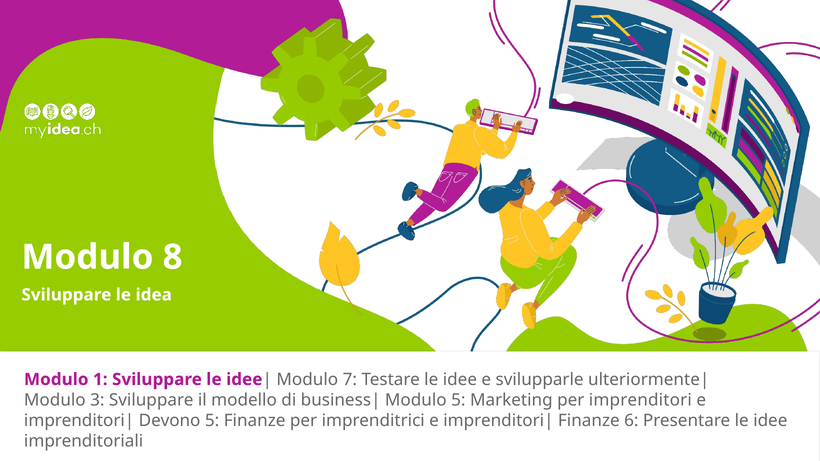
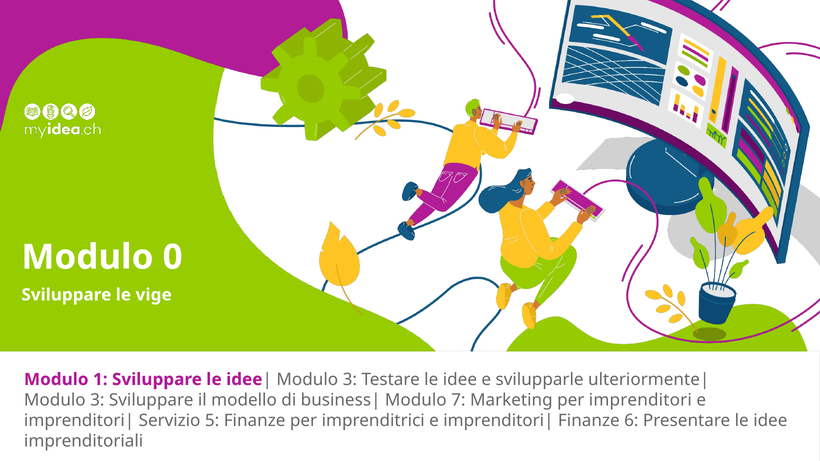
8: 8 -> 0
idea: idea -> vige
7 at (350, 380): 7 -> 3
Modulo 5: 5 -> 7
Devono: Devono -> Servizio
